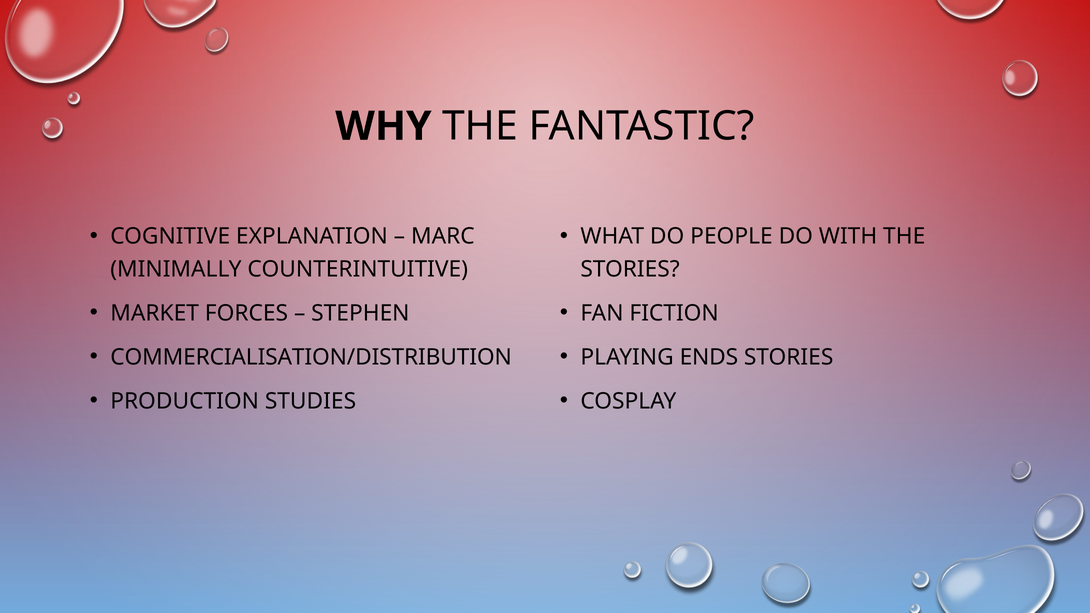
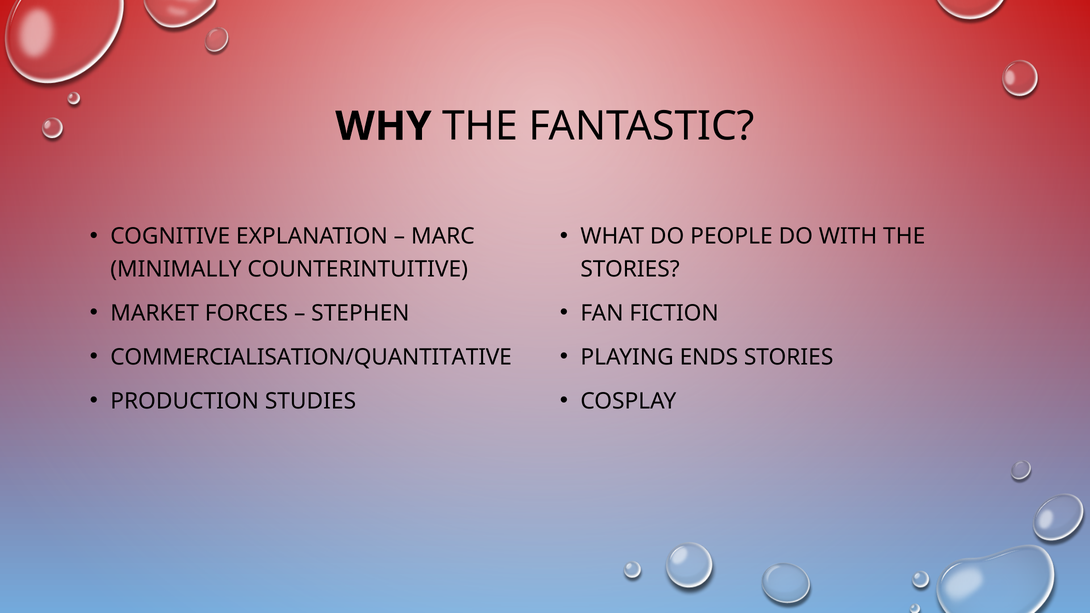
COMMERCIALISATION/DISTRIBUTION: COMMERCIALISATION/DISTRIBUTION -> COMMERCIALISATION/QUANTITATIVE
